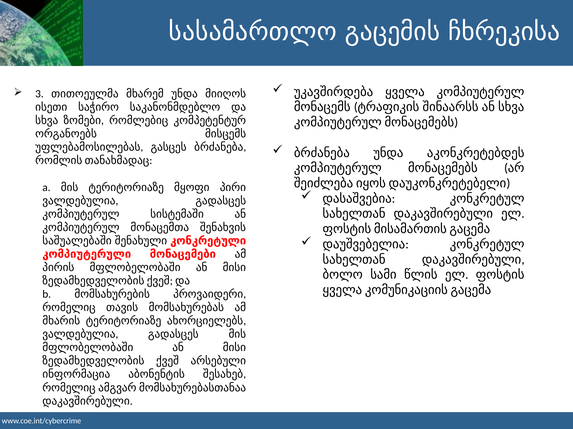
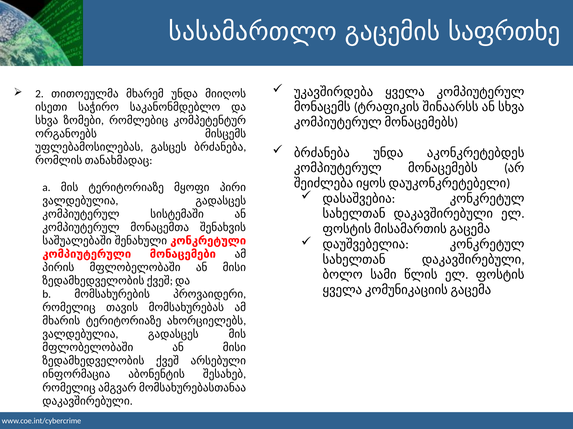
ჩხრეკისა: ჩხრეკისა -> საფრთხე
3: 3 -> 2
